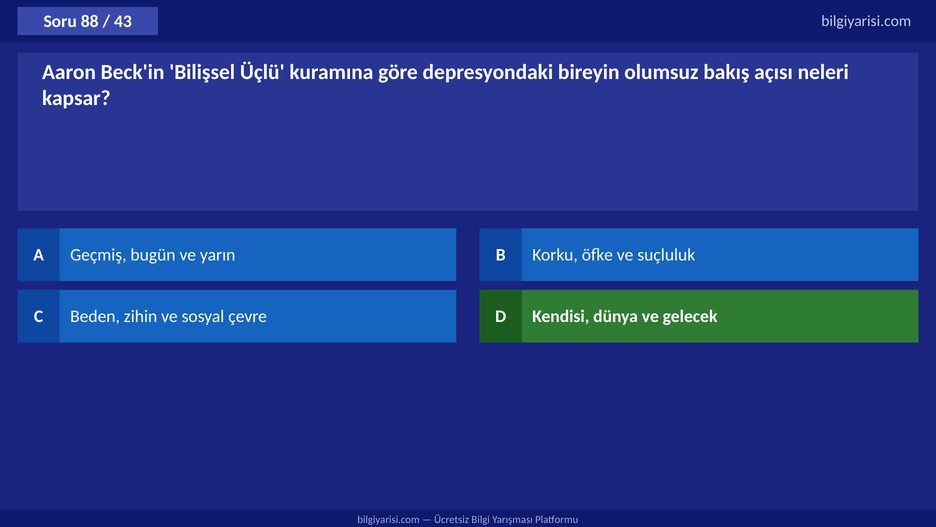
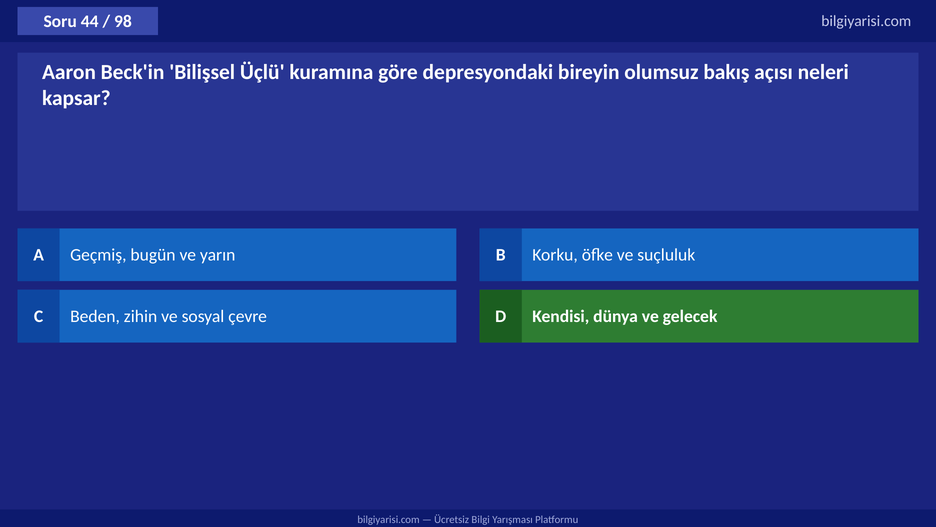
88: 88 -> 44
43: 43 -> 98
